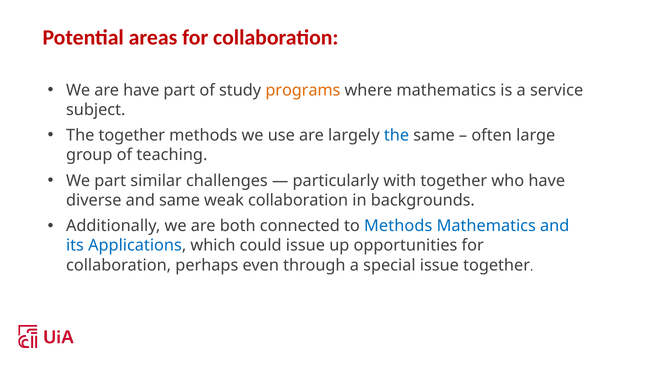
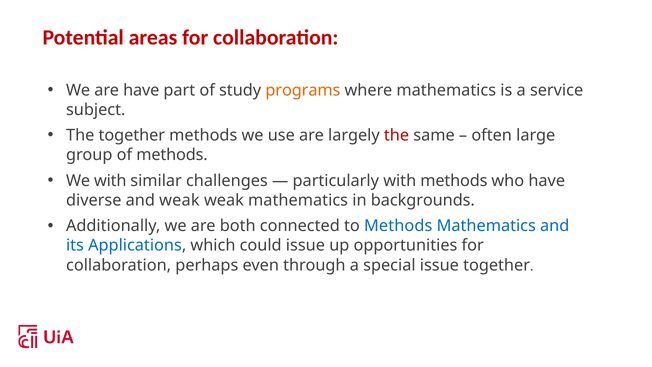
the at (397, 135) colour: blue -> red
of teaching: teaching -> methods
We part: part -> with
with together: together -> methods
and same: same -> weak
weak collaboration: collaboration -> mathematics
